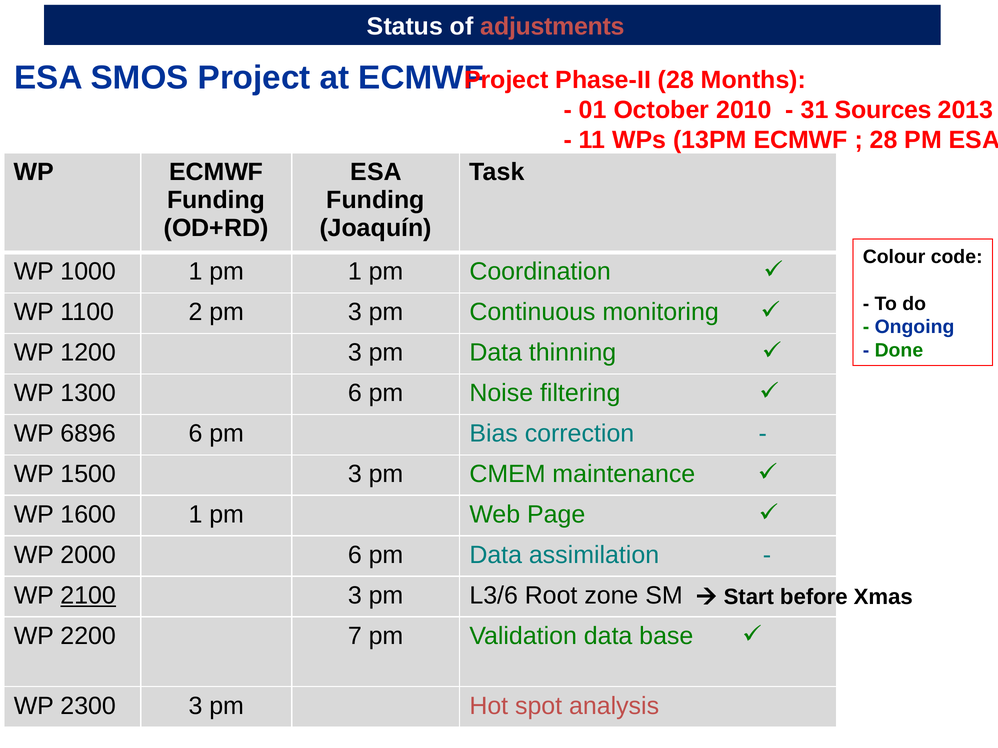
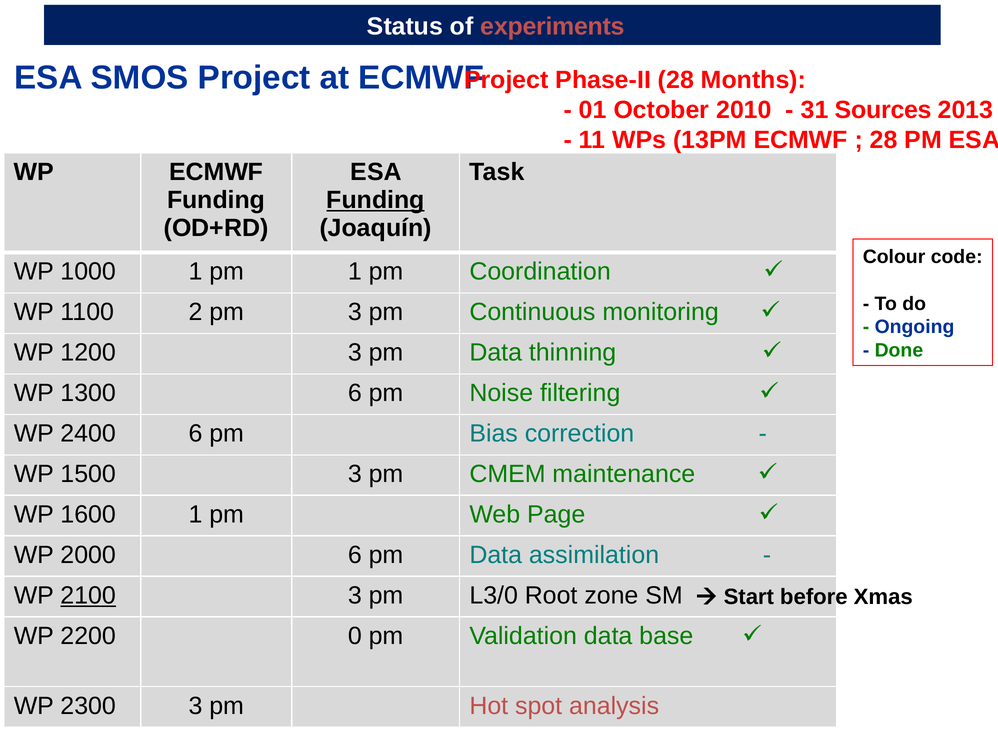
adjustments: adjustments -> experiments
Funding at (375, 200) underline: none -> present
6896: 6896 -> 2400
L3/6: L3/6 -> L3/0
7: 7 -> 0
